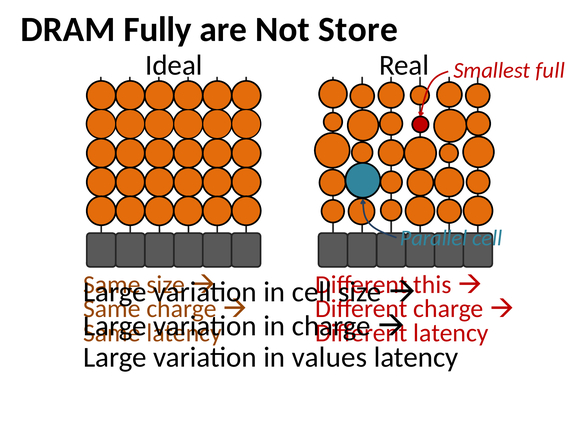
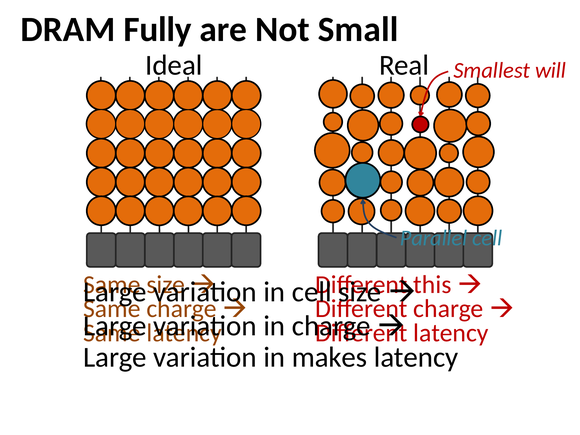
Store: Store -> Small
full: full -> will
values: values -> makes
